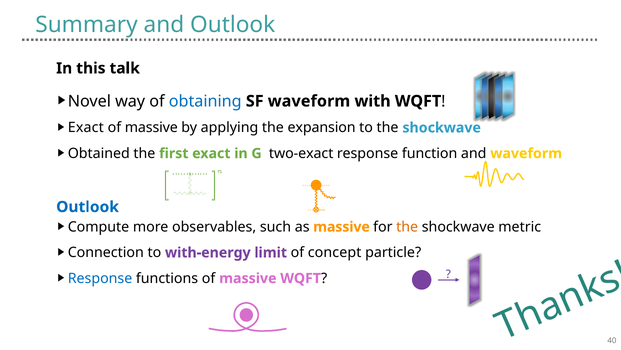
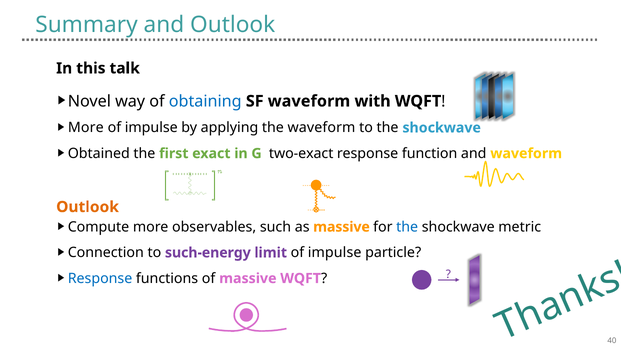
Exact at (86, 127): Exact -> More
massive at (151, 127): massive -> impulse
the expansion: expansion -> waveform
Outlook at (88, 207) colour: blue -> orange
the at (407, 226) colour: orange -> blue
with-energy: with-energy -> such-energy
limit of concept: concept -> impulse
